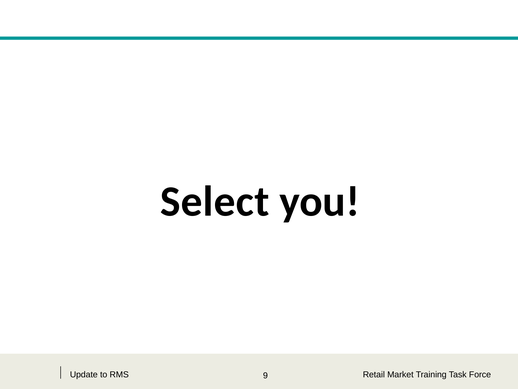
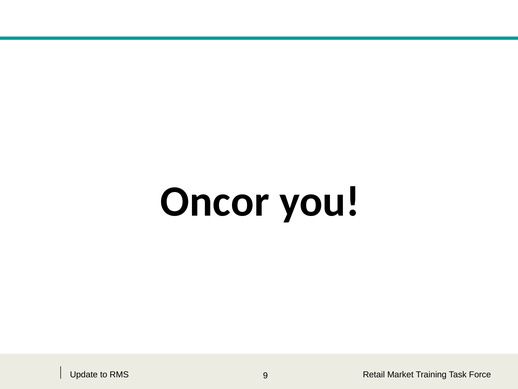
Select: Select -> Oncor
